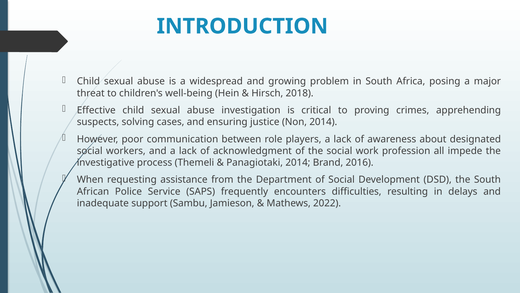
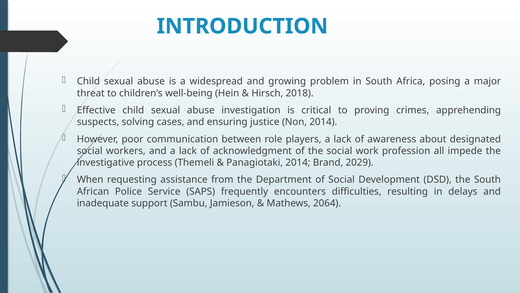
2016: 2016 -> 2029
2022: 2022 -> 2064
